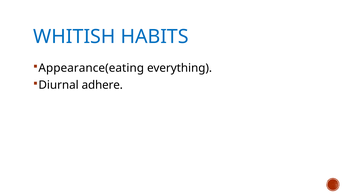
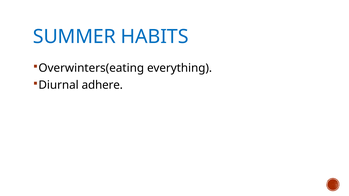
WHITISH: WHITISH -> SUMMER
Appearance(eating: Appearance(eating -> Overwinters(eating
